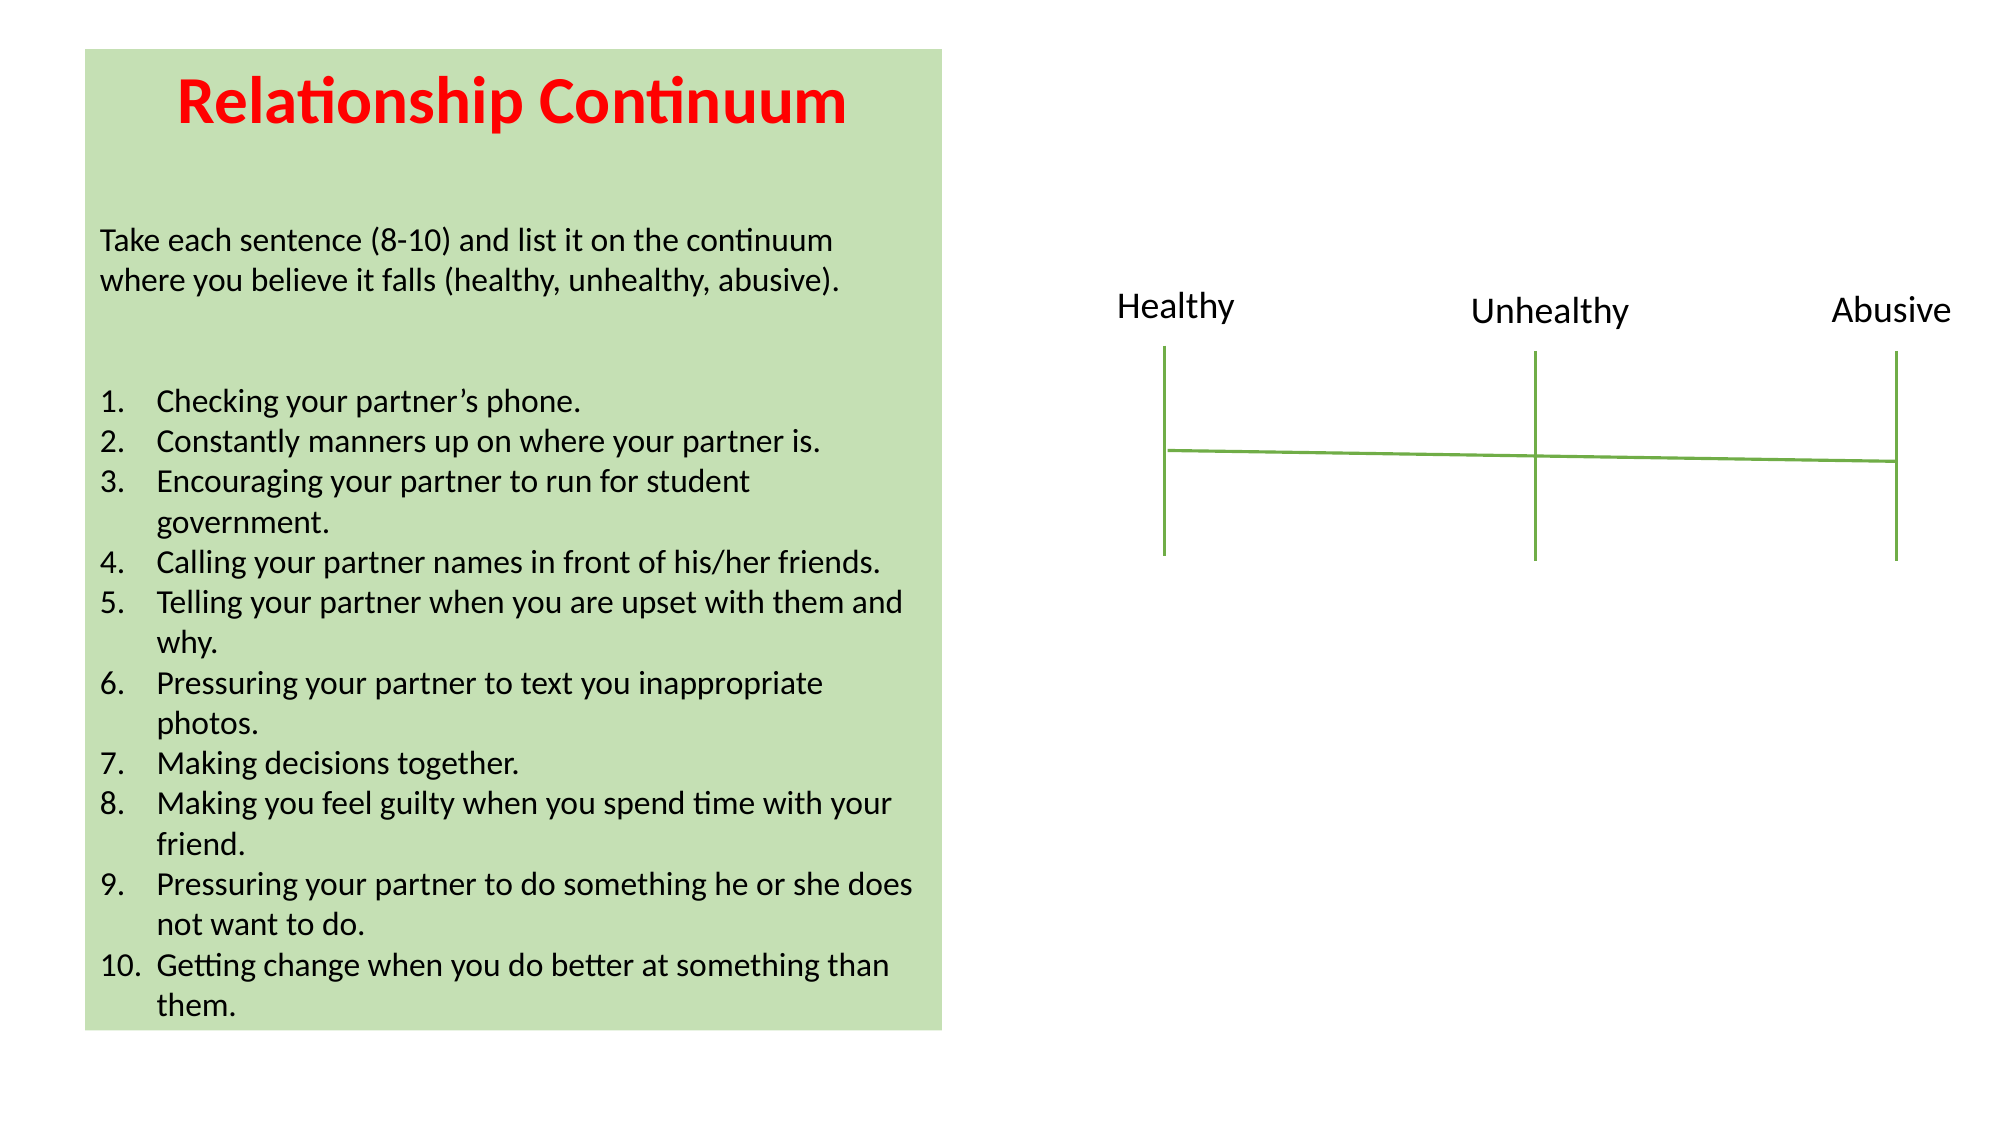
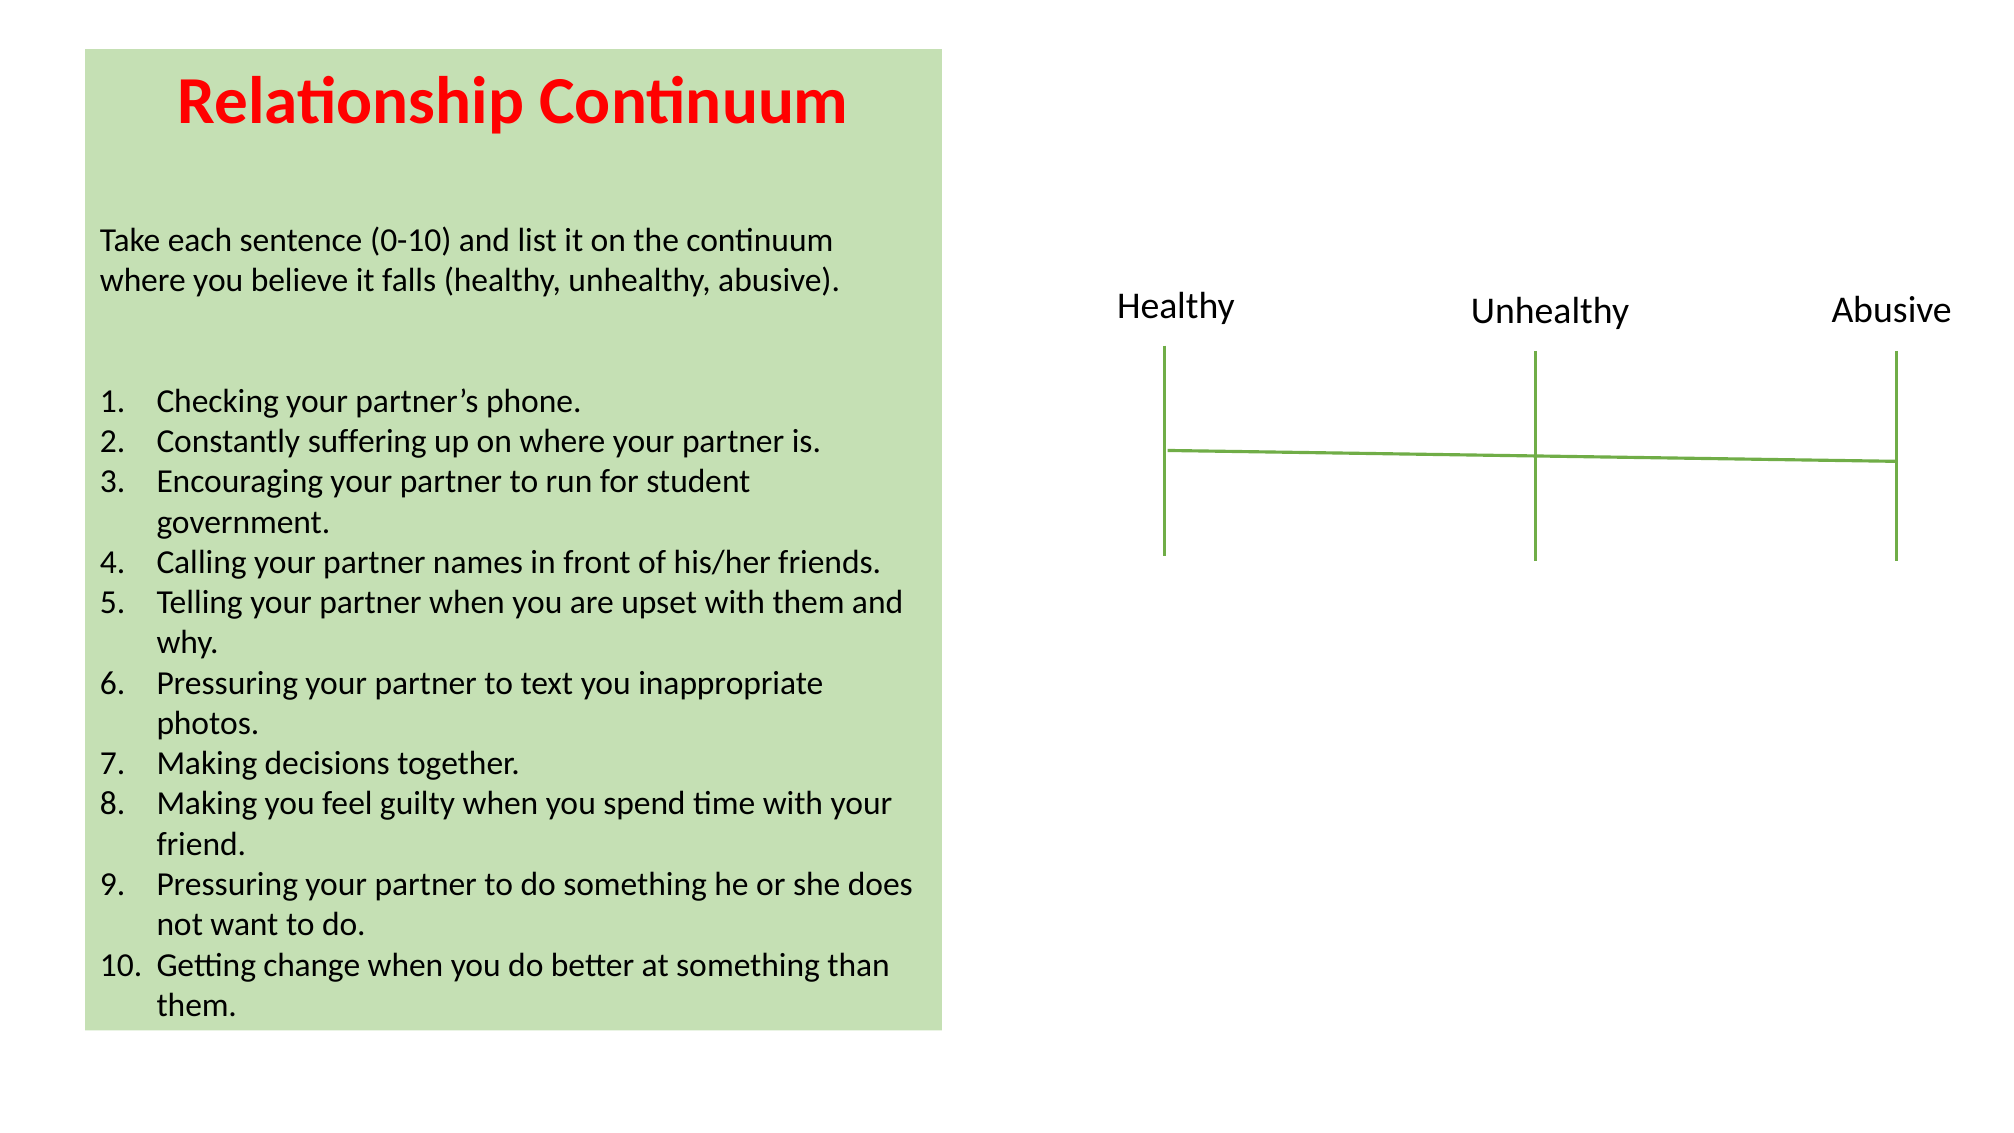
8-10: 8-10 -> 0-10
manners: manners -> suffering
